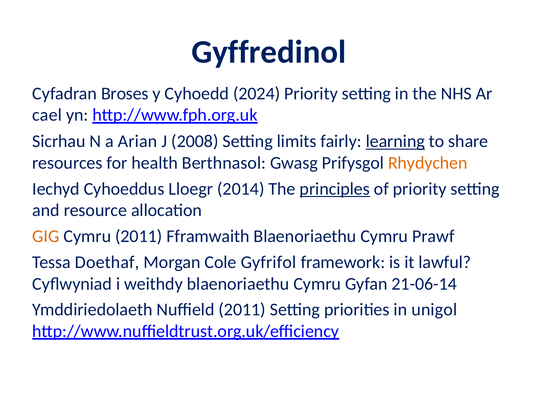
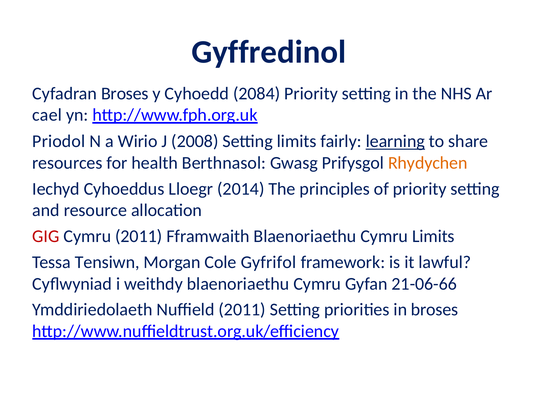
2024: 2024 -> 2084
Sicrhau: Sicrhau -> Priodol
Arian: Arian -> Wirio
principles underline: present -> none
GIG colour: orange -> red
Cymru Prawf: Prawf -> Limits
Doethaf: Doethaf -> Tensiwn
21-06-14: 21-06-14 -> 21-06-66
in unigol: unigol -> broses
